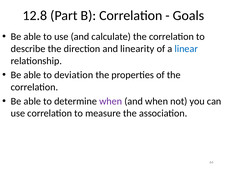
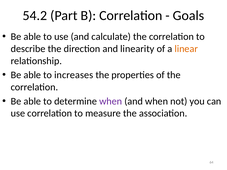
12.8: 12.8 -> 54.2
linear colour: blue -> orange
deviation: deviation -> increases
